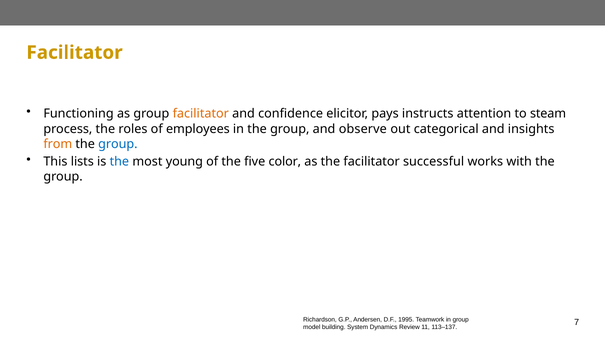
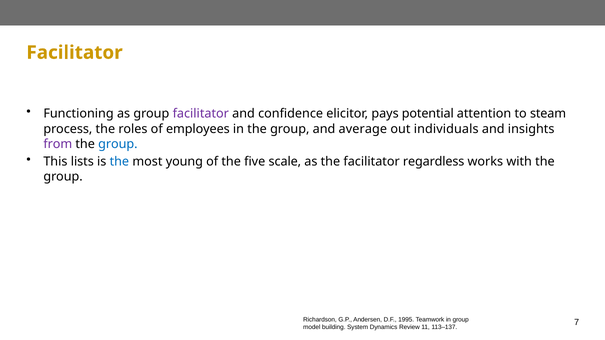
facilitator at (201, 114) colour: orange -> purple
instructs: instructs -> potential
observe: observe -> average
categorical: categorical -> individuals
from colour: orange -> purple
color: color -> scale
successful: successful -> regardless
